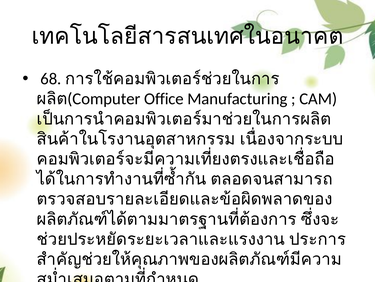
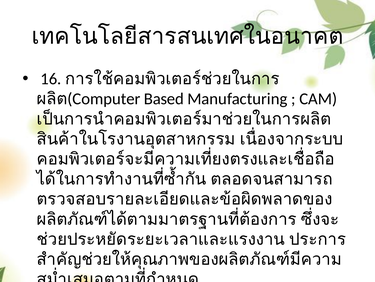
68: 68 -> 16
Office: Office -> Based
